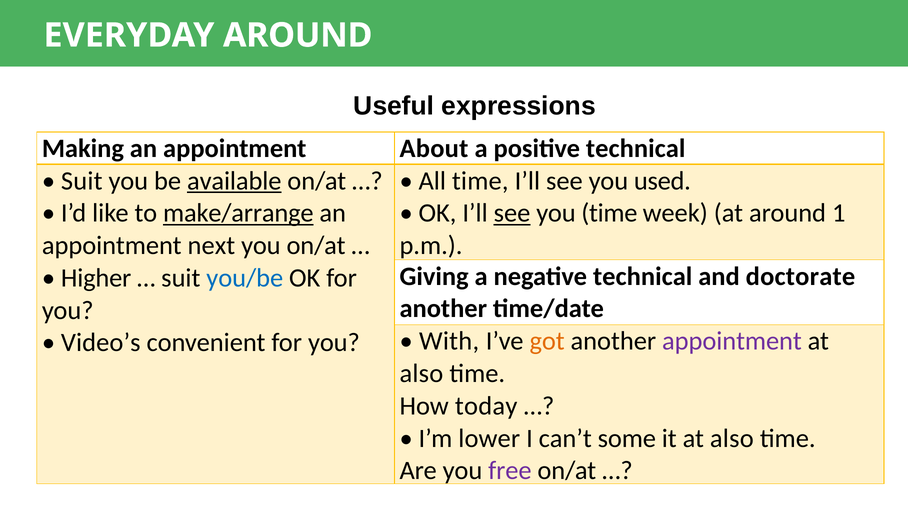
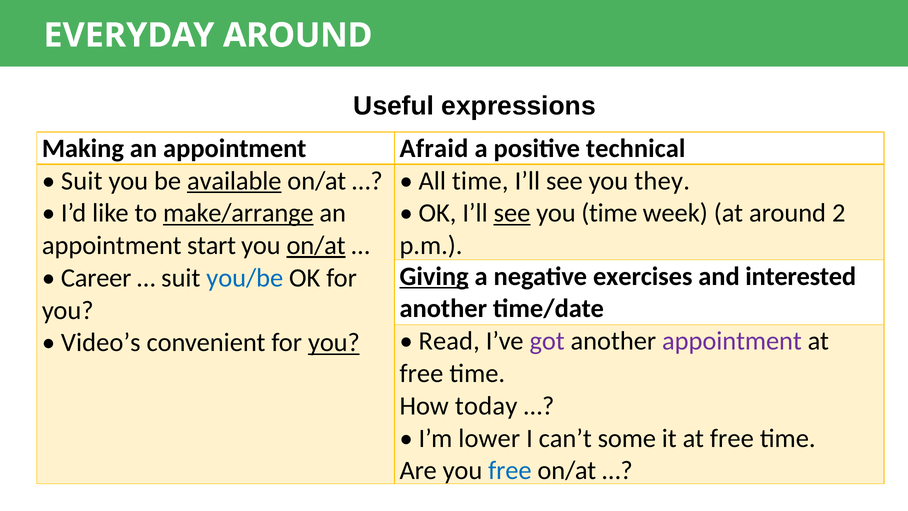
About: About -> Afraid
used: used -> they
1: 1 -> 2
next: next -> start
on/at at (316, 245) underline: none -> present
Giving underline: none -> present
negative technical: technical -> exercises
doctorate: doctorate -> interested
Higher: Higher -> Career
With: With -> Read
got colour: orange -> purple
you at (334, 343) underline: none -> present
also at (421, 373): also -> free
it at also: also -> free
free at (510, 470) colour: purple -> blue
